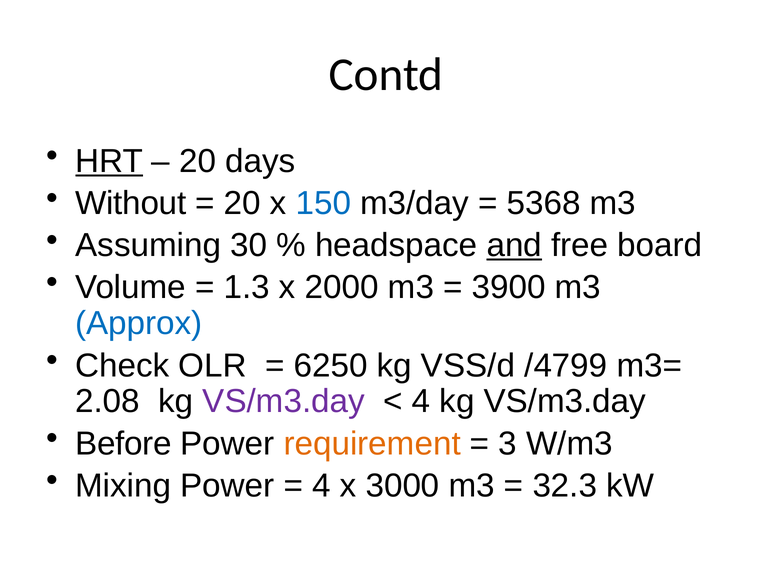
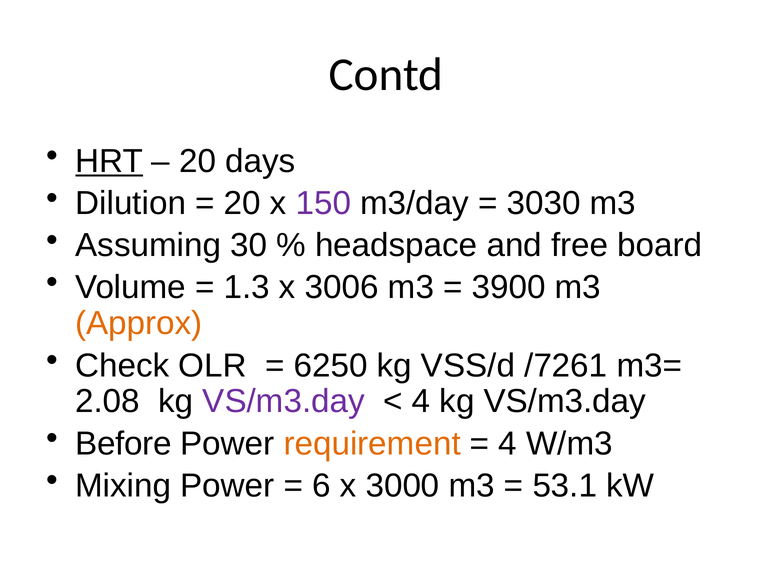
Without: Without -> Dilution
150 colour: blue -> purple
5368: 5368 -> 3030
and underline: present -> none
2000: 2000 -> 3006
Approx colour: blue -> orange
/4799: /4799 -> /7261
3 at (508, 444): 3 -> 4
4 at (321, 486): 4 -> 6
32.3: 32.3 -> 53.1
